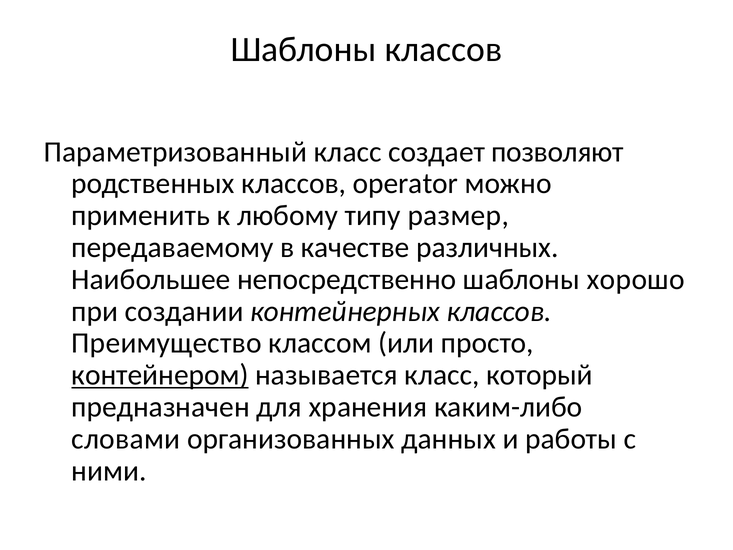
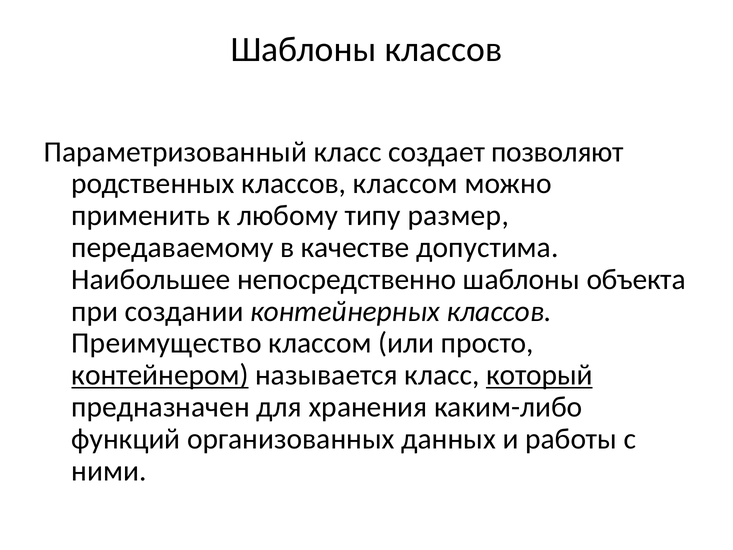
классов operator: operator -> классом
различных: различных -> допустима
хорошо: хорошо -> объекта
который underline: none -> present
словами: словами -> функций
